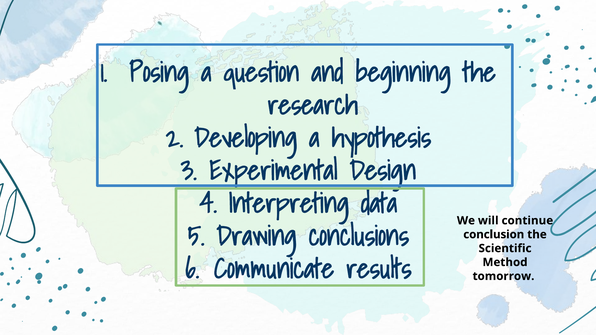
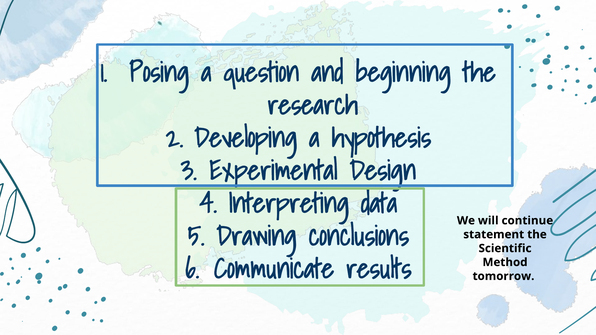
conclusion: conclusion -> statement
